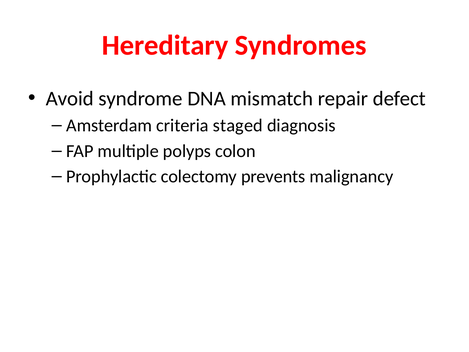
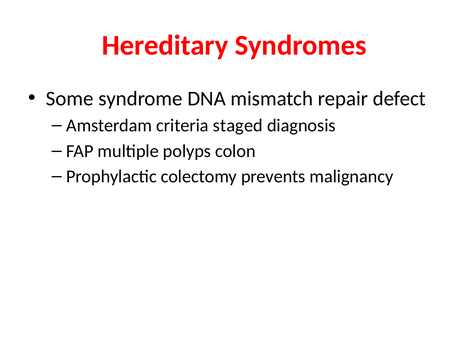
Avoid: Avoid -> Some
